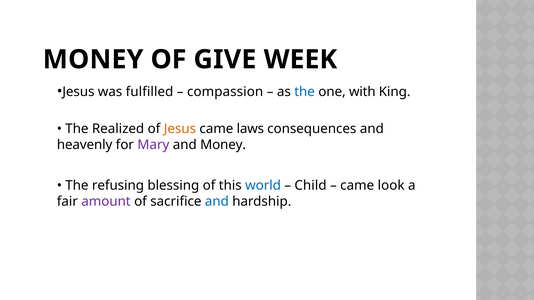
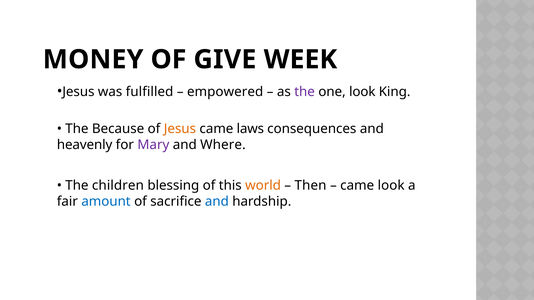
compassion: compassion -> empowered
the at (305, 92) colour: blue -> purple
one with: with -> look
Realized: Realized -> Because
and Money: Money -> Where
refusing: refusing -> children
world colour: blue -> orange
Child: Child -> Then
amount colour: purple -> blue
